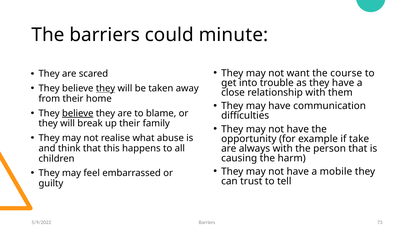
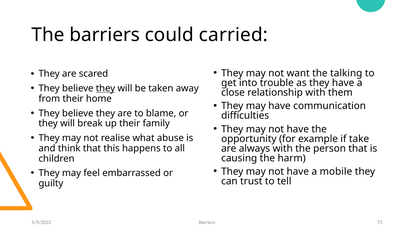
minute: minute -> carried
course: course -> talking
believe at (78, 113) underline: present -> none
